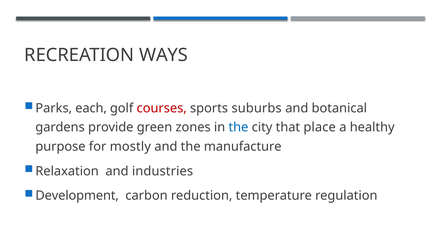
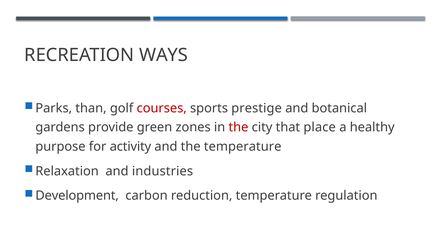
each: each -> than
suburbs: suburbs -> prestige
the at (238, 127) colour: blue -> red
mostly: mostly -> activity
the manufacture: manufacture -> temperature
